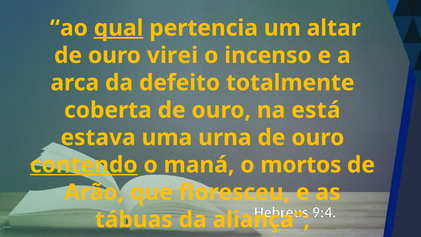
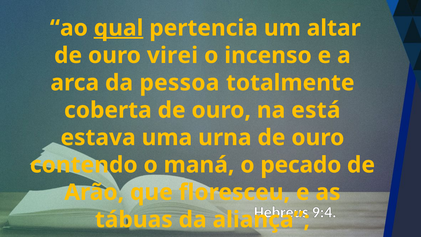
defeito: defeito -> pessoa
contendo underline: present -> none
mortos: mortos -> pecado
